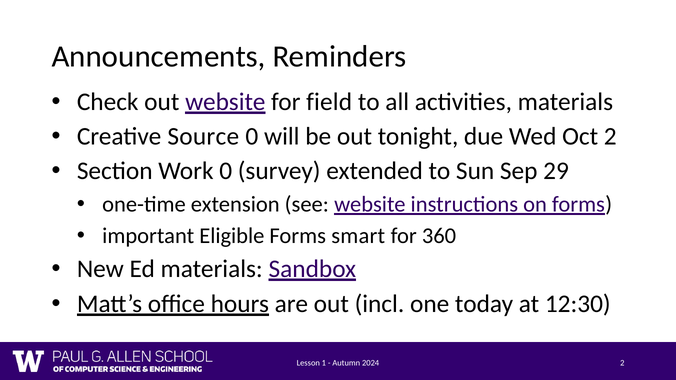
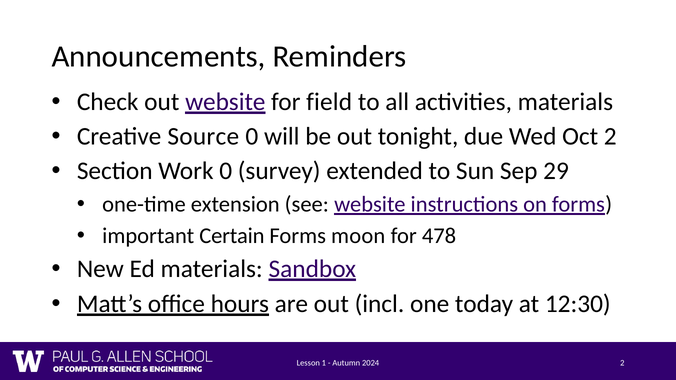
Eligible: Eligible -> Certain
smart: smart -> moon
360: 360 -> 478
